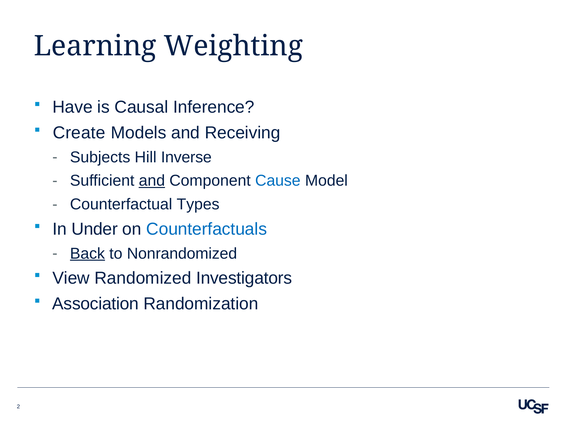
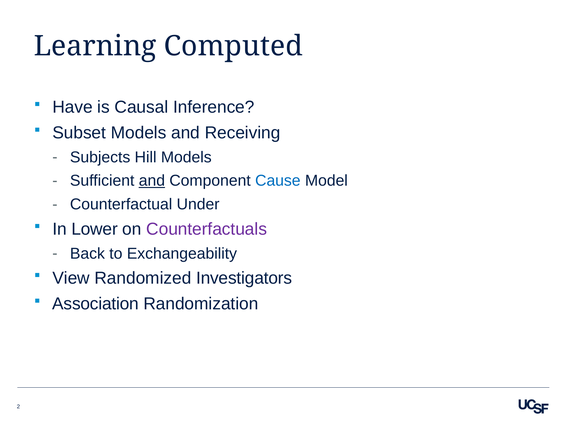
Weighting: Weighting -> Computed
Create: Create -> Subset
Hill Inverse: Inverse -> Models
Types: Types -> Under
Under: Under -> Lower
Counterfactuals colour: blue -> purple
Back underline: present -> none
Nonrandomized: Nonrandomized -> Exchangeability
